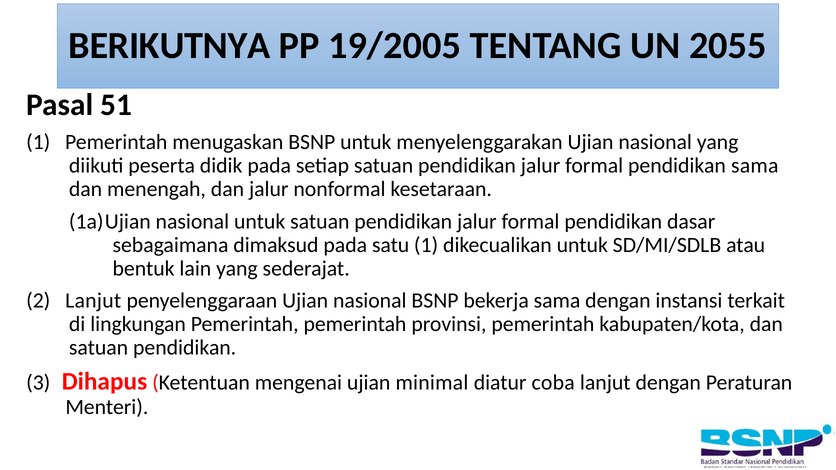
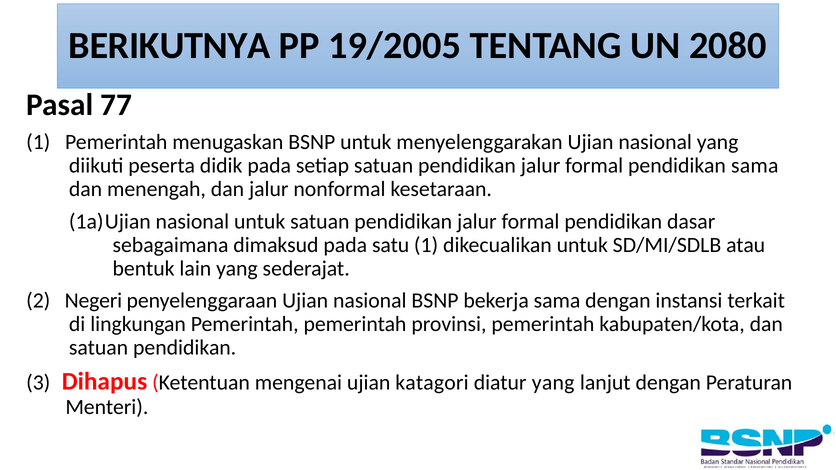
2055: 2055 -> 2080
51: 51 -> 77
2 Lanjut: Lanjut -> Negeri
minimal: minimal -> katagori
diatur coba: coba -> yang
